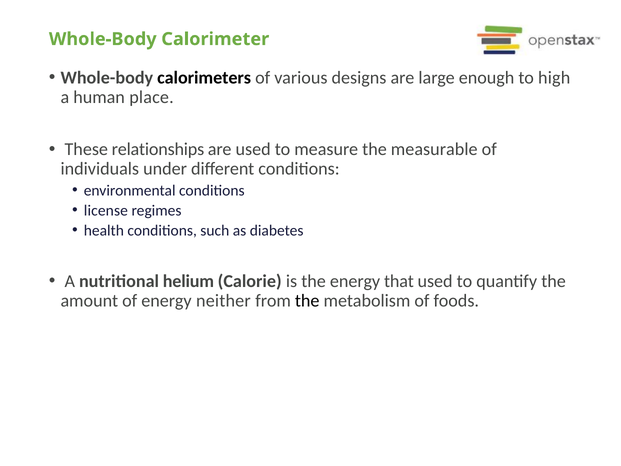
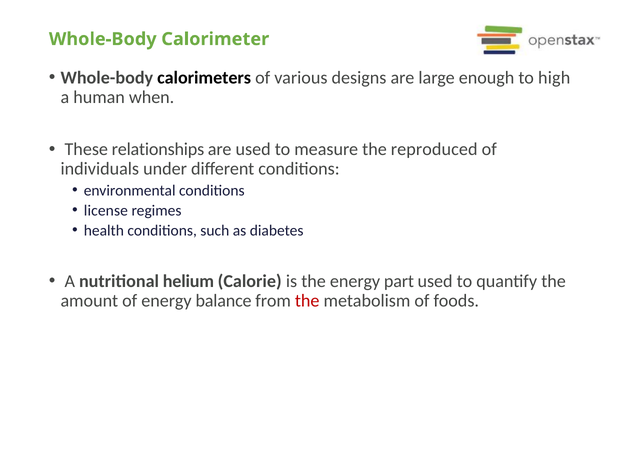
place: place -> when
measurable: measurable -> reproduced
that: that -> part
neither: neither -> balance
the at (307, 301) colour: black -> red
